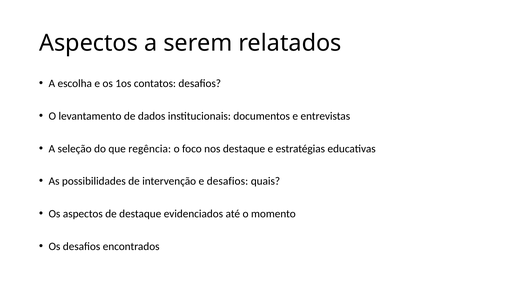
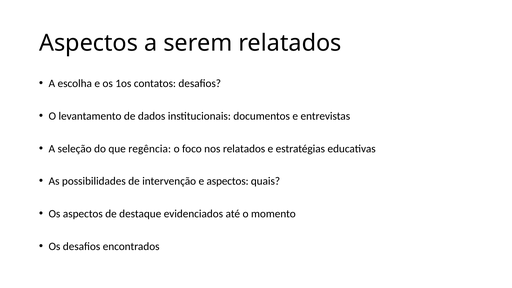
nos destaque: destaque -> relatados
e desafios: desafios -> aspectos
